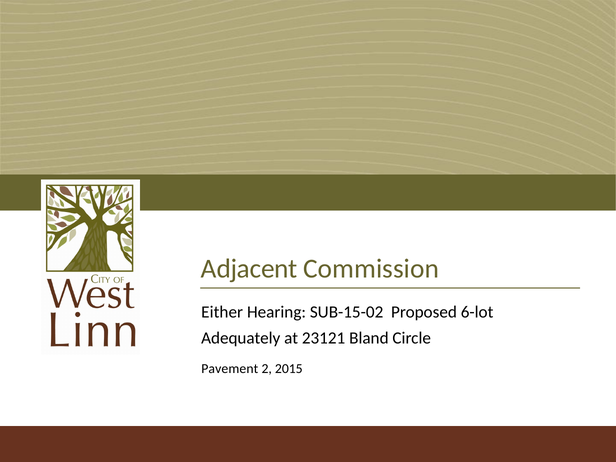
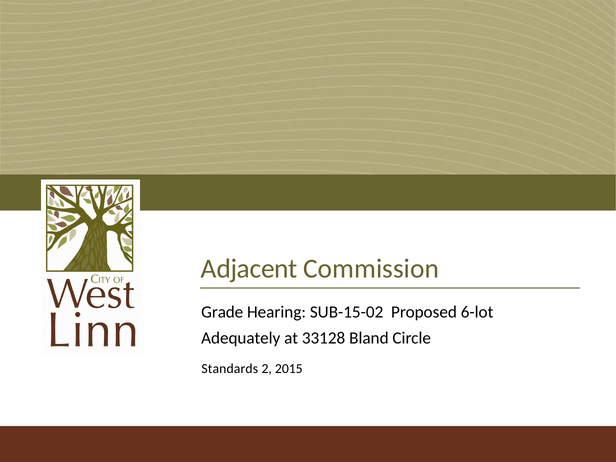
Either: Either -> Grade
23121: 23121 -> 33128
Pavement: Pavement -> Standards
